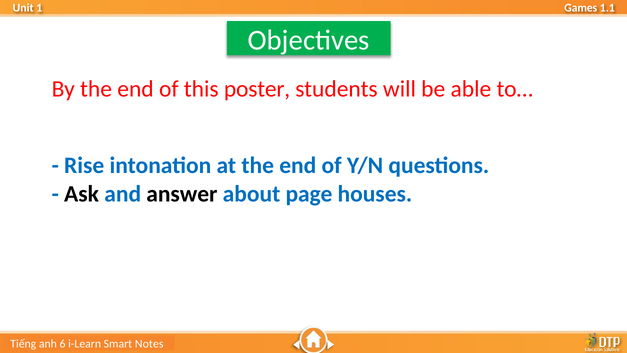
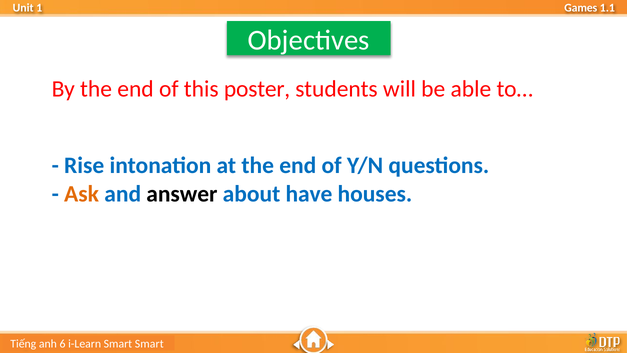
Ask colour: black -> orange
page: page -> have
Notes at (149, 343): Notes -> Smart
